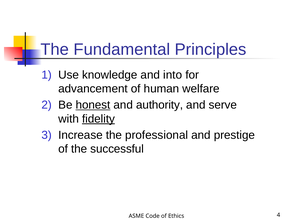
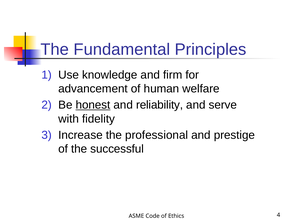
into: into -> firm
authority: authority -> reliability
fidelity underline: present -> none
